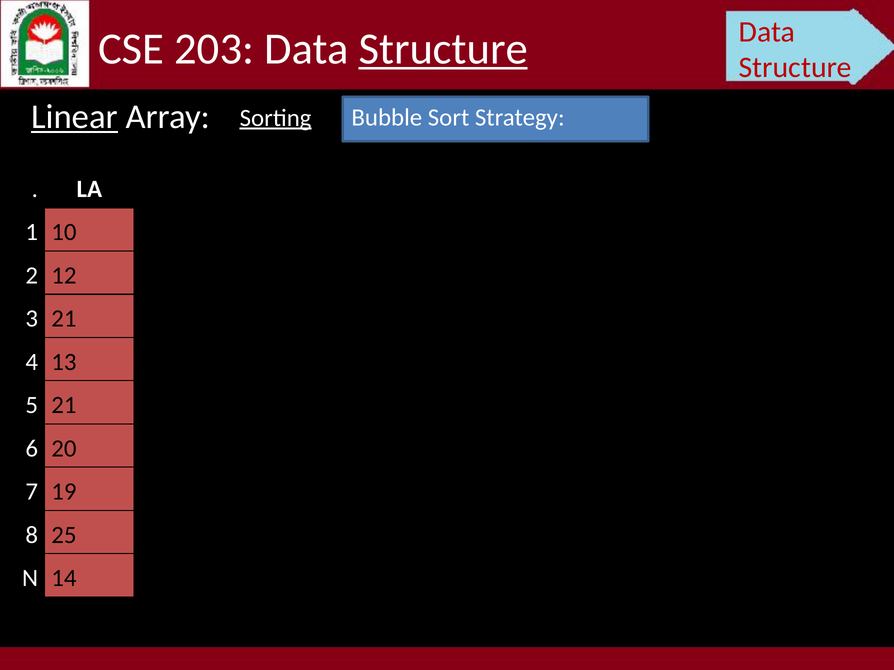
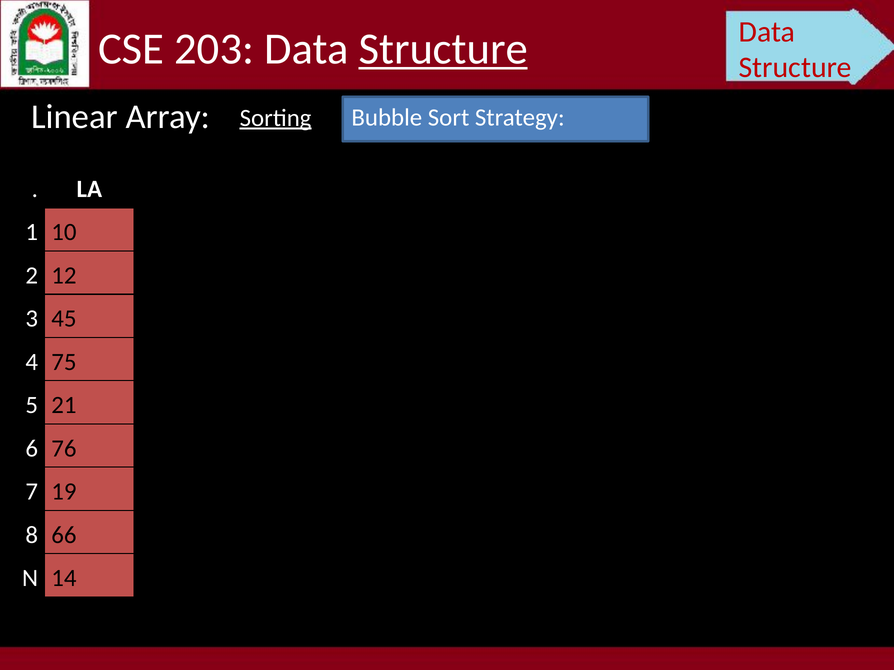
Linear underline: present -> none
3 21: 21 -> 45
13: 13 -> 75
20: 20 -> 76
25: 25 -> 66
